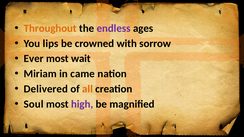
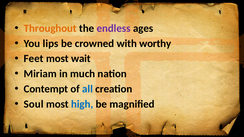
sorrow: sorrow -> worthy
Ever: Ever -> Feet
came: came -> much
Delivered: Delivered -> Contempt
all colour: orange -> blue
high colour: purple -> blue
